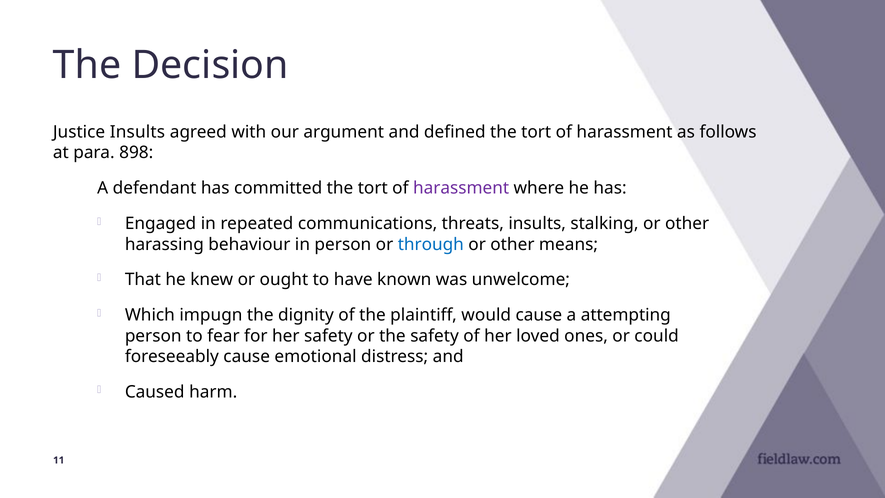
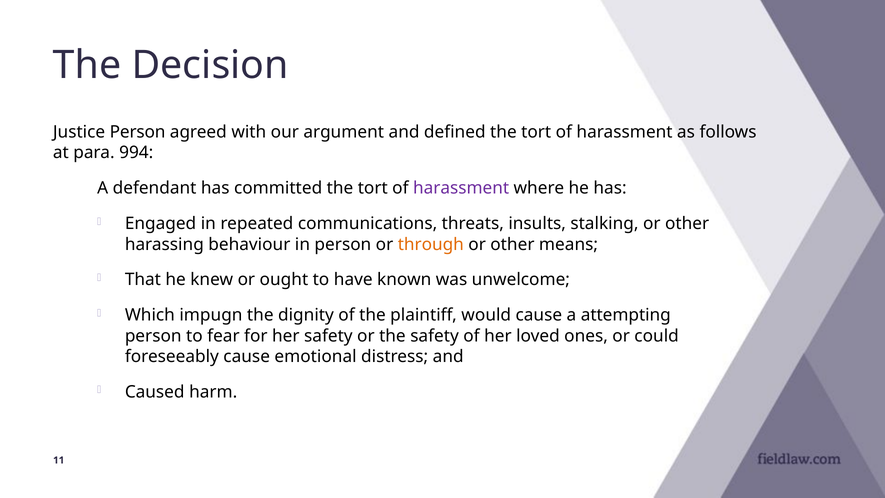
Justice Insults: Insults -> Person
898: 898 -> 994
through colour: blue -> orange
